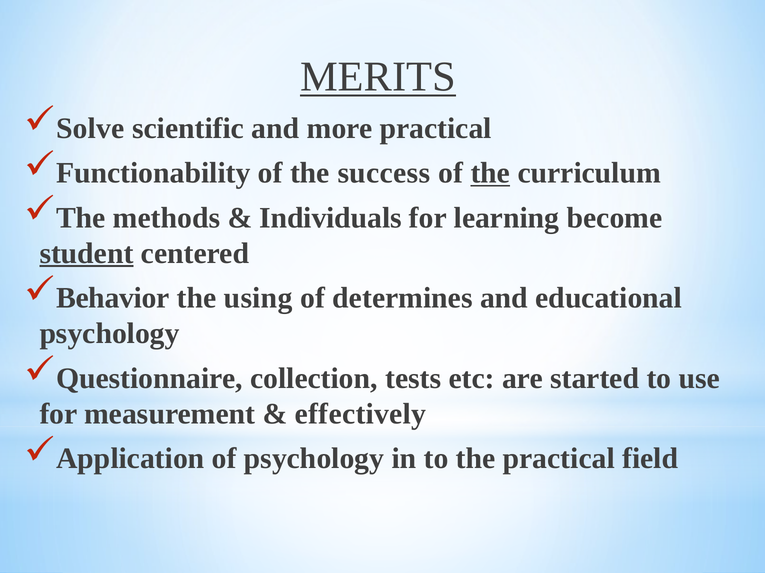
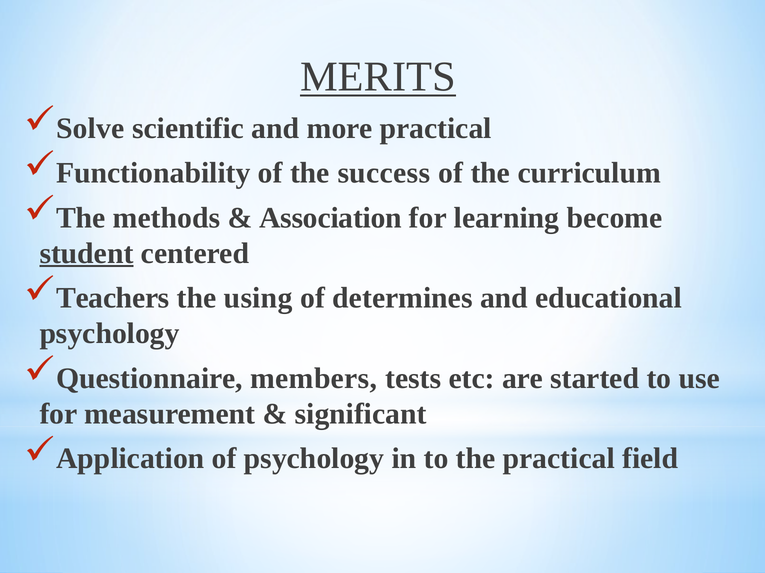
the at (490, 173) underline: present -> none
Individuals: Individuals -> Association
Behavior: Behavior -> Teachers
collection: collection -> members
effectively: effectively -> significant
